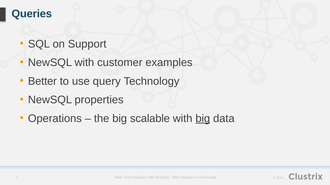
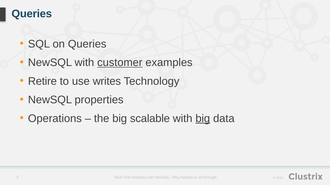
on Support: Support -> Queries
customer underline: none -> present
Better: Better -> Retire
query: query -> writes
